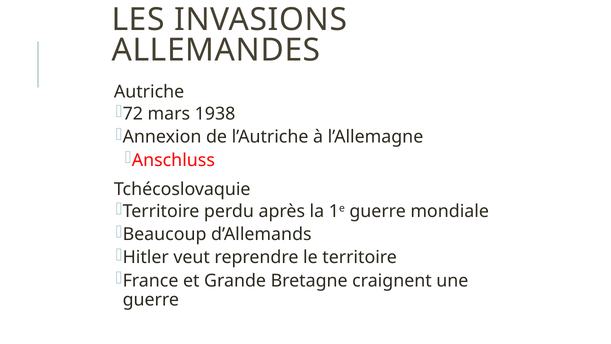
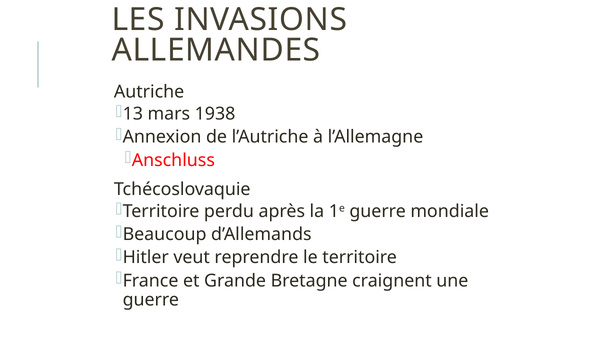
72: 72 -> 13
